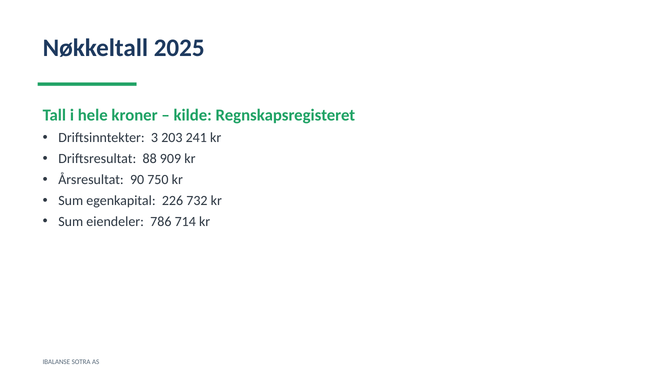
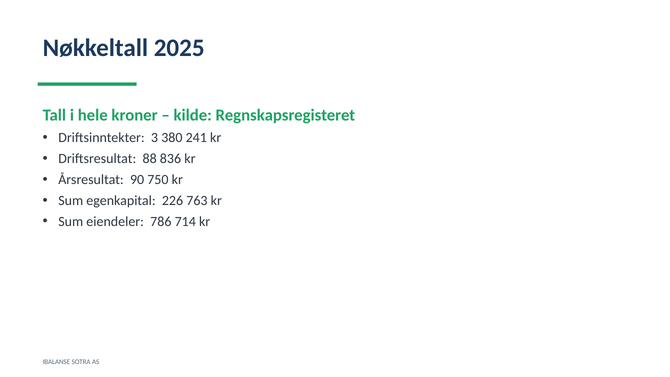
203: 203 -> 380
909: 909 -> 836
732: 732 -> 763
